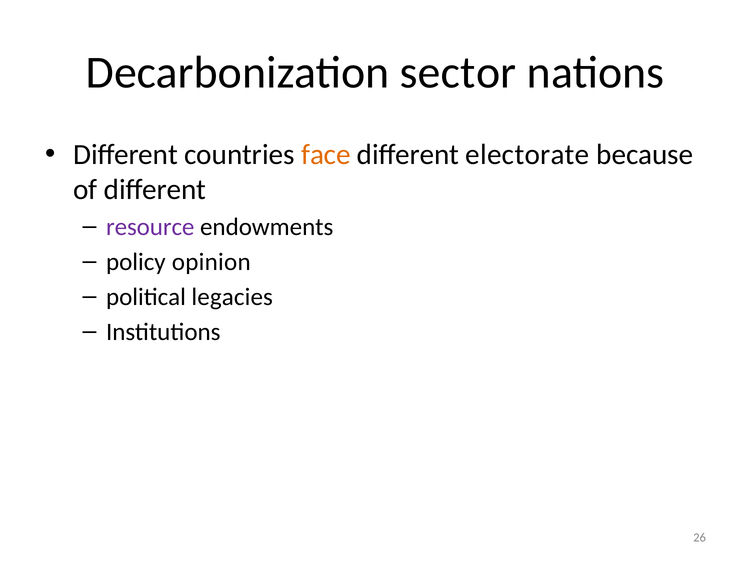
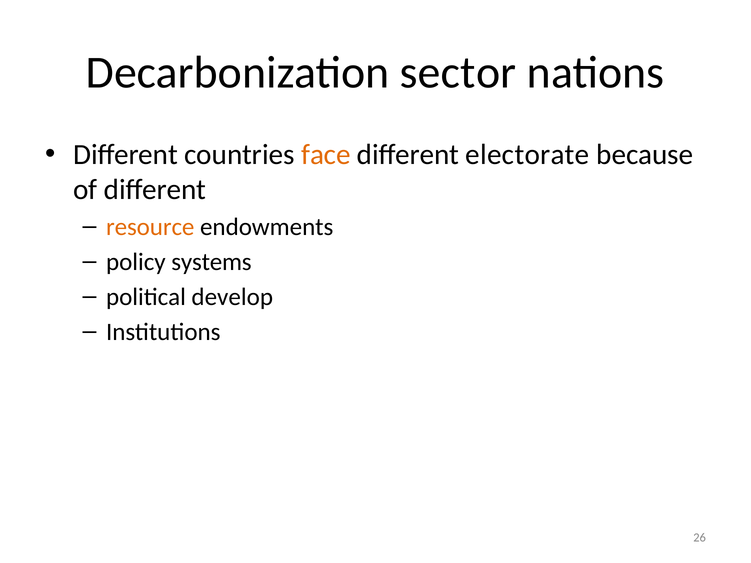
resource colour: purple -> orange
opinion: opinion -> systems
legacies: legacies -> develop
